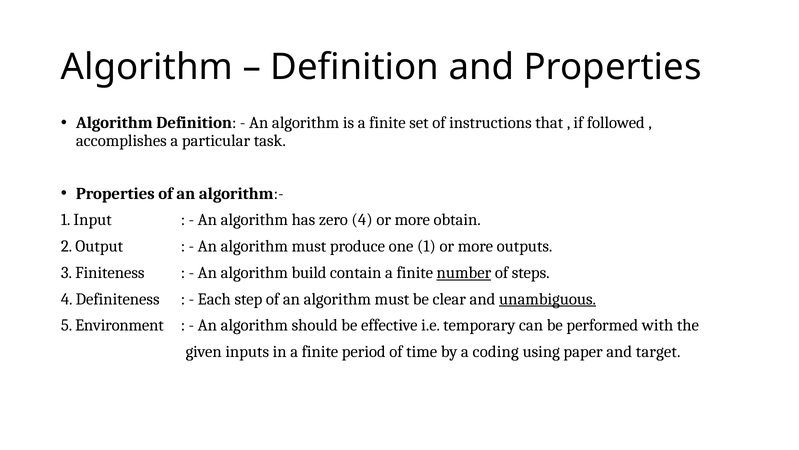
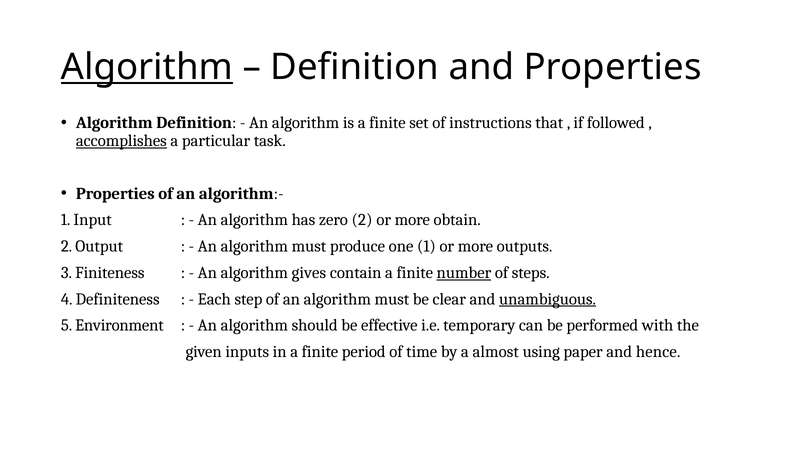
Algorithm at (147, 67) underline: none -> present
accomplishes underline: none -> present
zero 4: 4 -> 2
build: build -> gives
coding: coding -> almost
target: target -> hence
